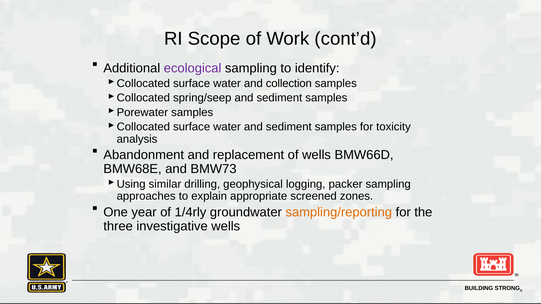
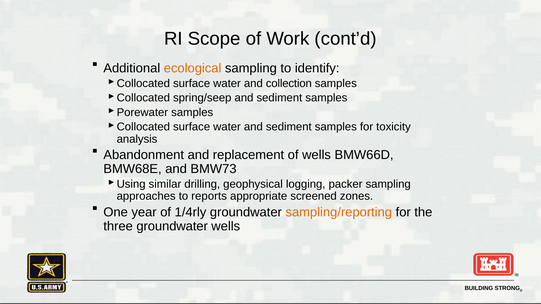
ecological colour: purple -> orange
explain: explain -> reports
three investigative: investigative -> groundwater
